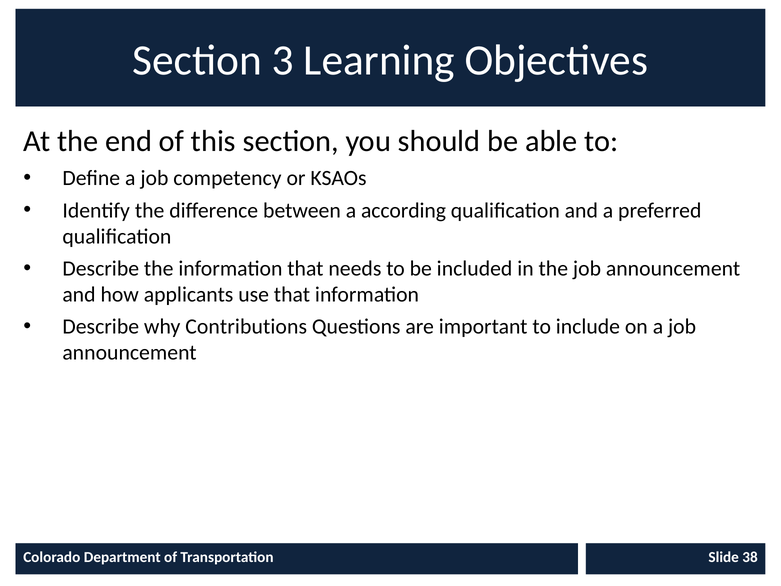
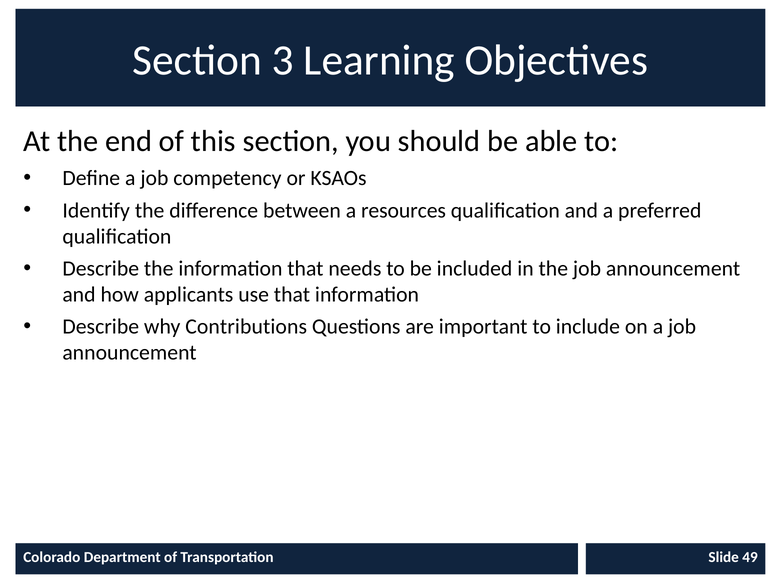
according: according -> resources
38: 38 -> 49
